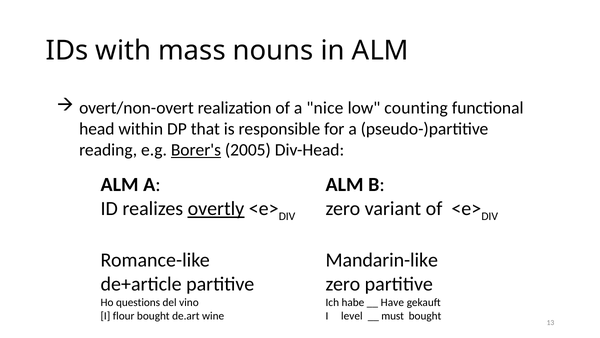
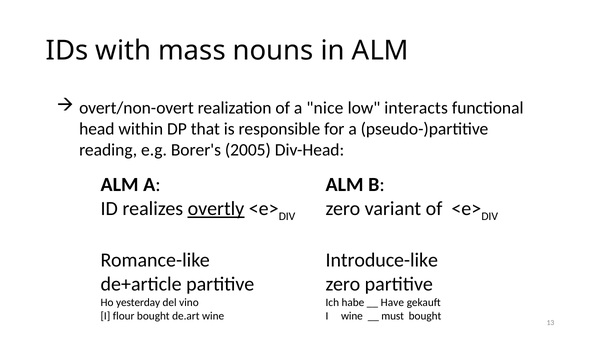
counting: counting -> interacts
Borer's underline: present -> none
Mandarin-like: Mandarin-like -> Introduce-like
questions: questions -> yesterday
I level: level -> wine
